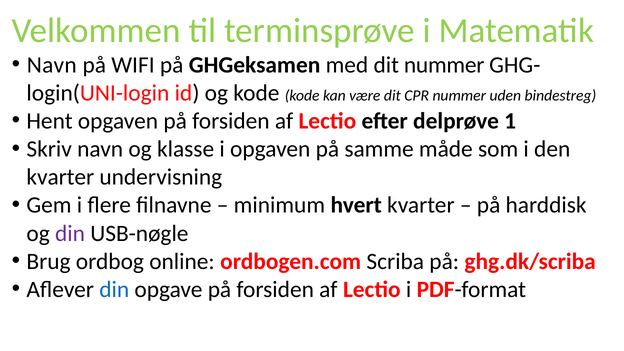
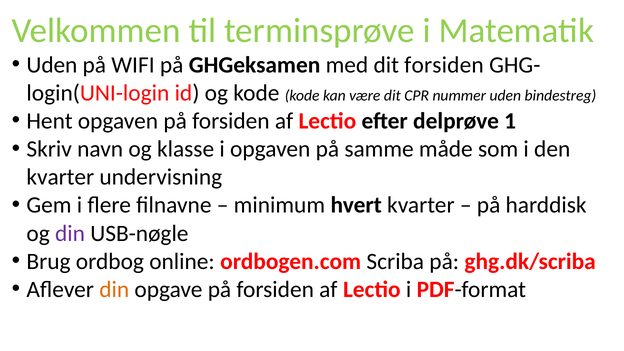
Navn at (52, 65): Navn -> Uden
dit nummer: nummer -> forsiden
din at (114, 289) colour: blue -> orange
